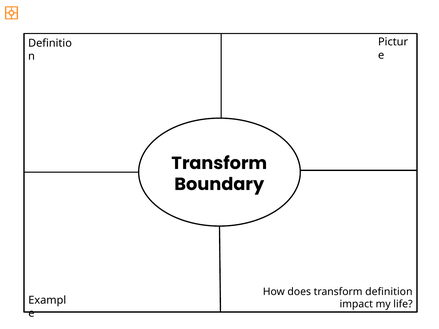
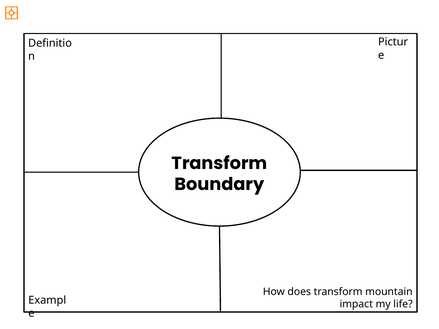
definition: definition -> mountain
